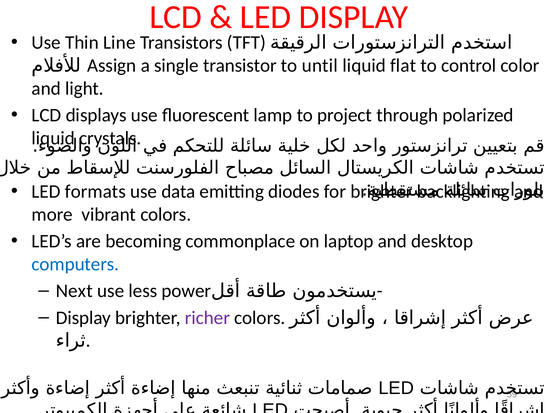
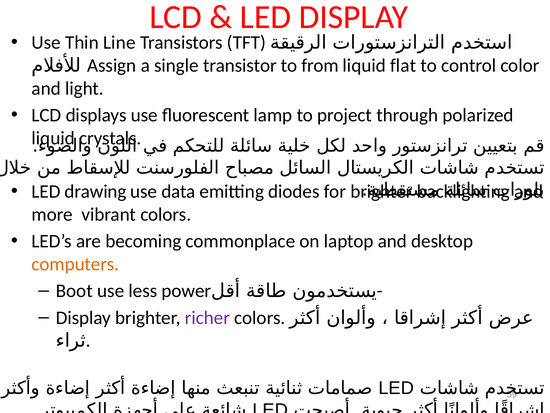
until: until -> from
formats: formats -> drawing
computers colour: blue -> orange
Next: Next -> Boot
